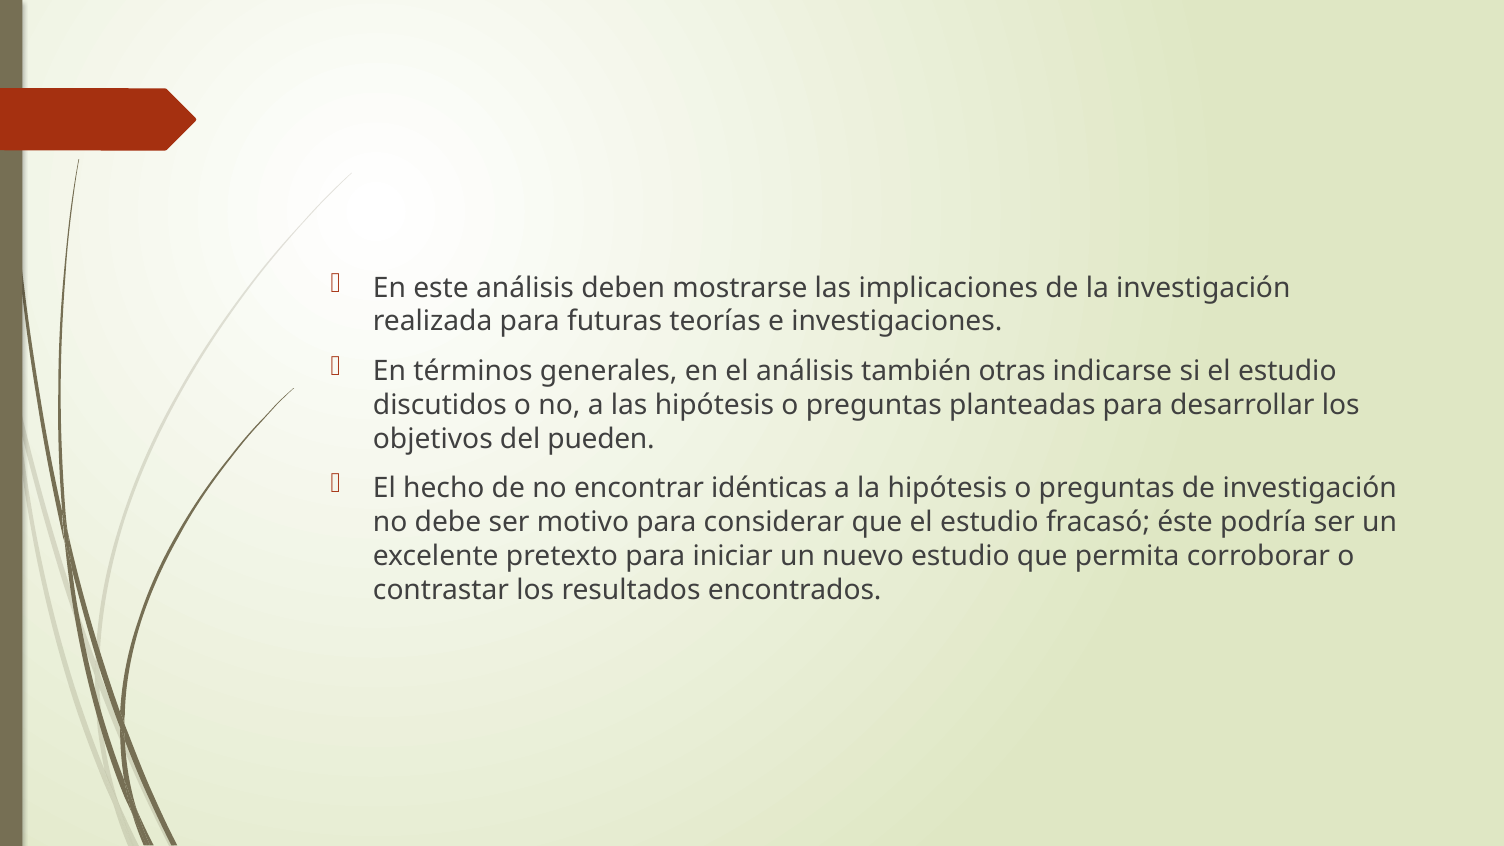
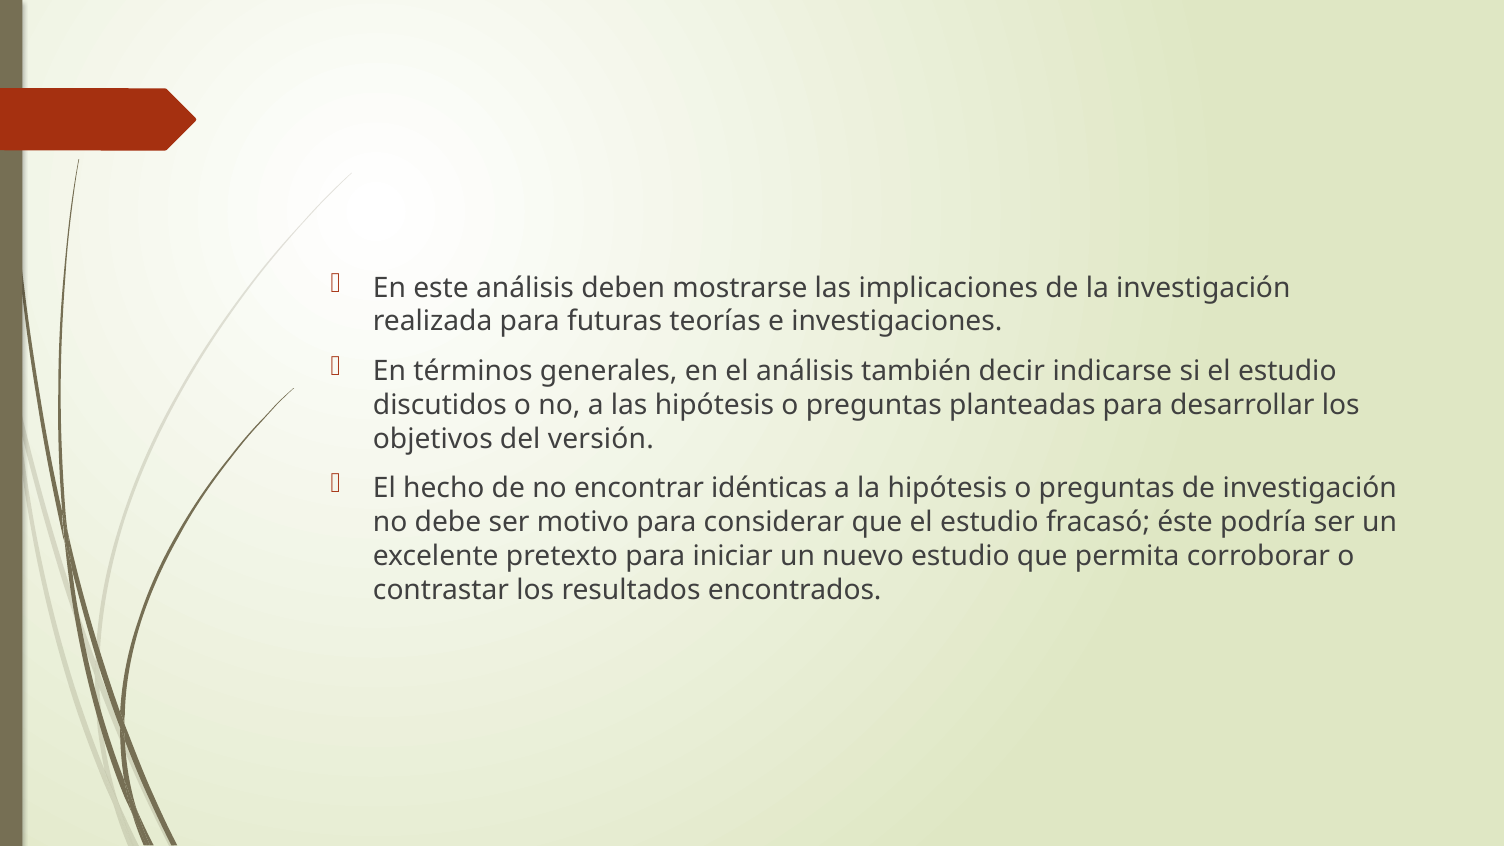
otras: otras -> decir
pueden: pueden -> versión
